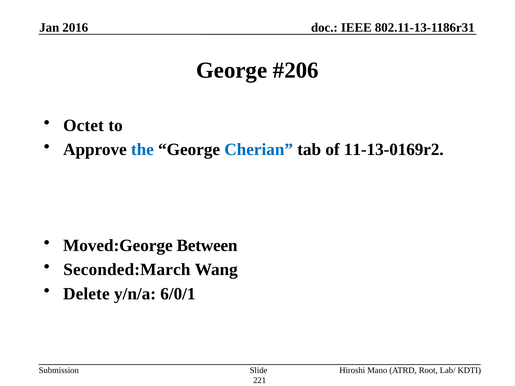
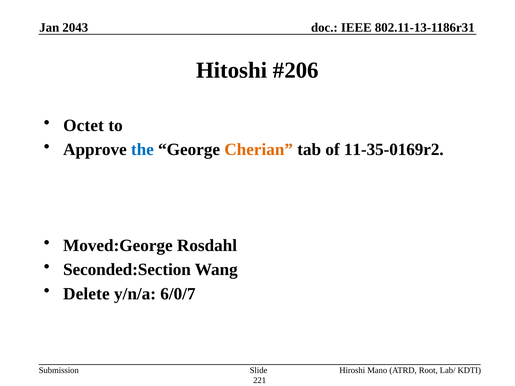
2016: 2016 -> 2043
George at (232, 70): George -> Hitoshi
Cherian colour: blue -> orange
11-13-0169r2: 11-13-0169r2 -> 11-35-0169r2
Between: Between -> Rosdahl
Seconded:March: Seconded:March -> Seconded:Section
6/0/1: 6/0/1 -> 6/0/7
